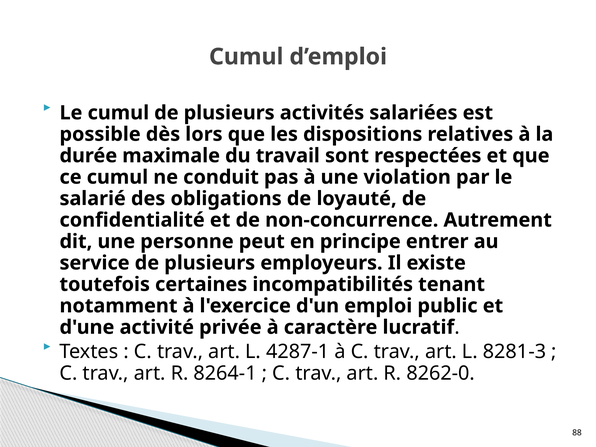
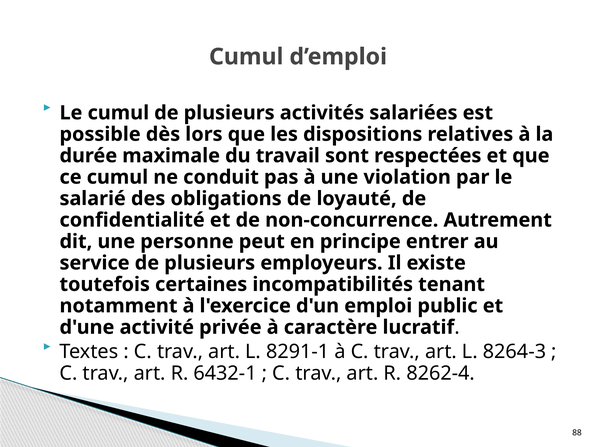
4287-1: 4287-1 -> 8291-1
8281-3: 8281-3 -> 8264-3
8264-1: 8264-1 -> 6432-1
8262-0: 8262-0 -> 8262-4
